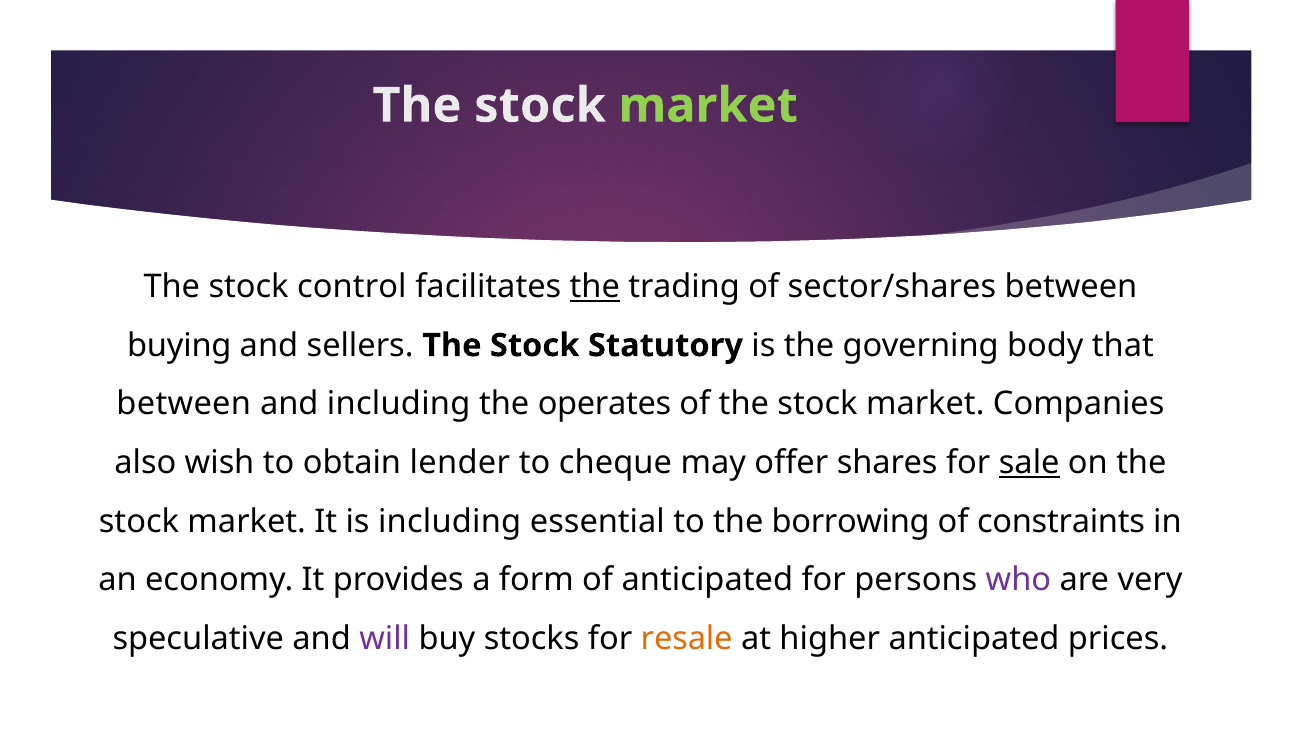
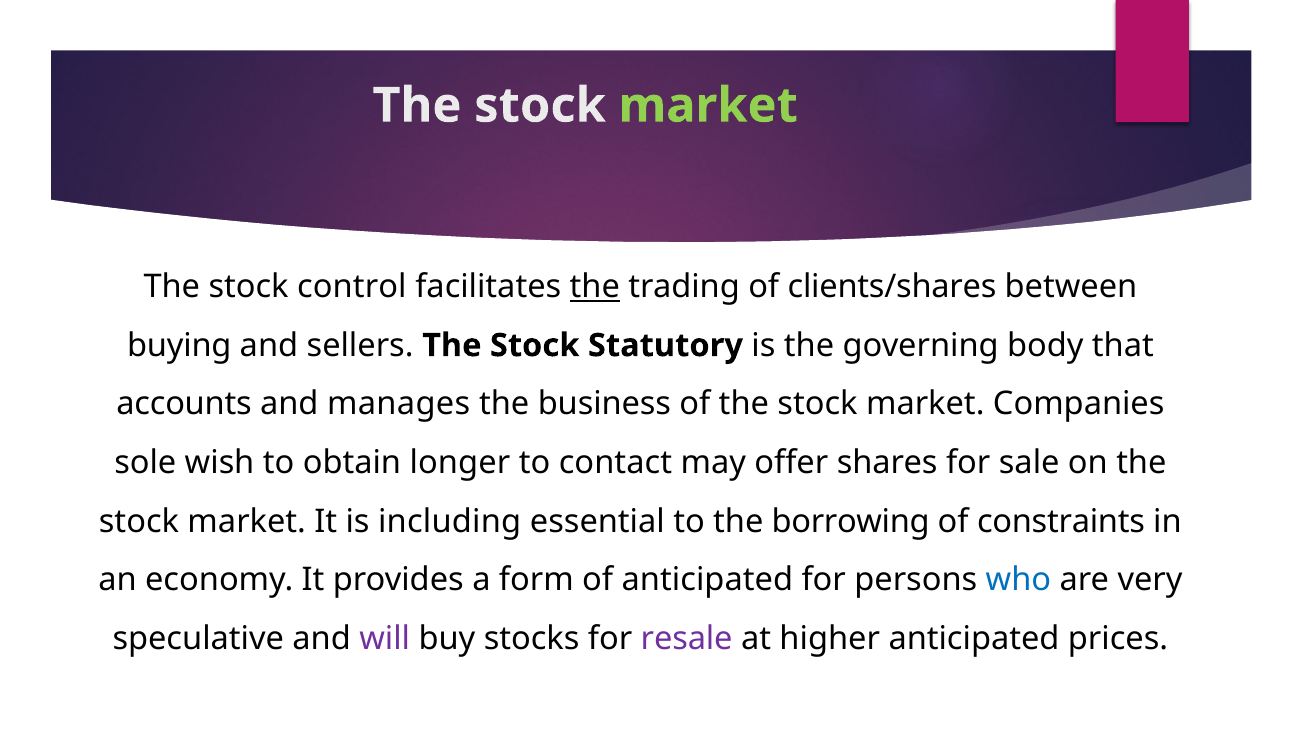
sector/shares: sector/shares -> clients/shares
between at (184, 404): between -> accounts
and including: including -> manages
operates: operates -> business
also: also -> sole
lender: lender -> longer
cheque: cheque -> contact
sale underline: present -> none
who colour: purple -> blue
resale colour: orange -> purple
